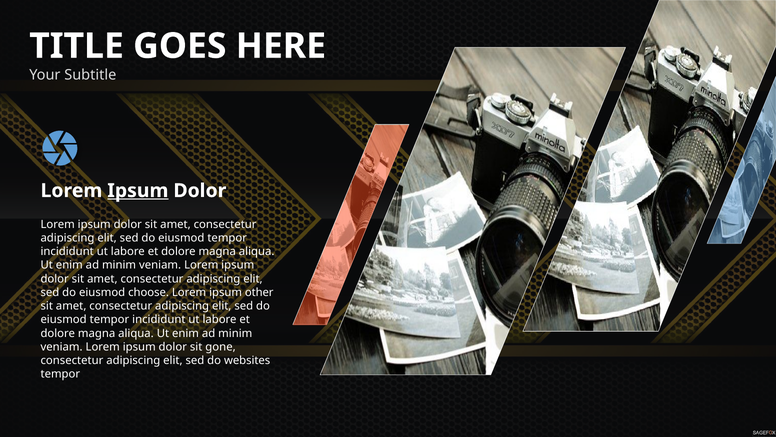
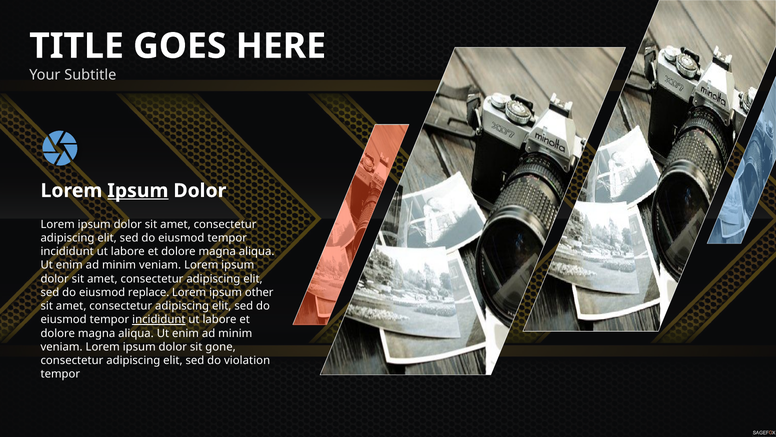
choose: choose -> replace
incididunt at (159, 319) underline: none -> present
websites: websites -> violation
